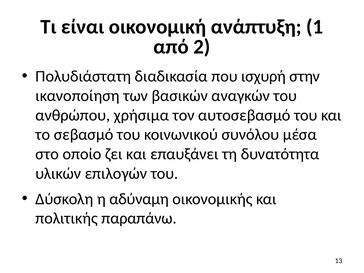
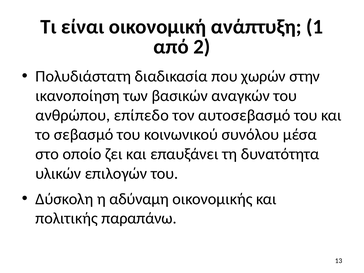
ισχυρή: ισχυρή -> χωρών
χρήσιμα: χρήσιμα -> επίπεδο
